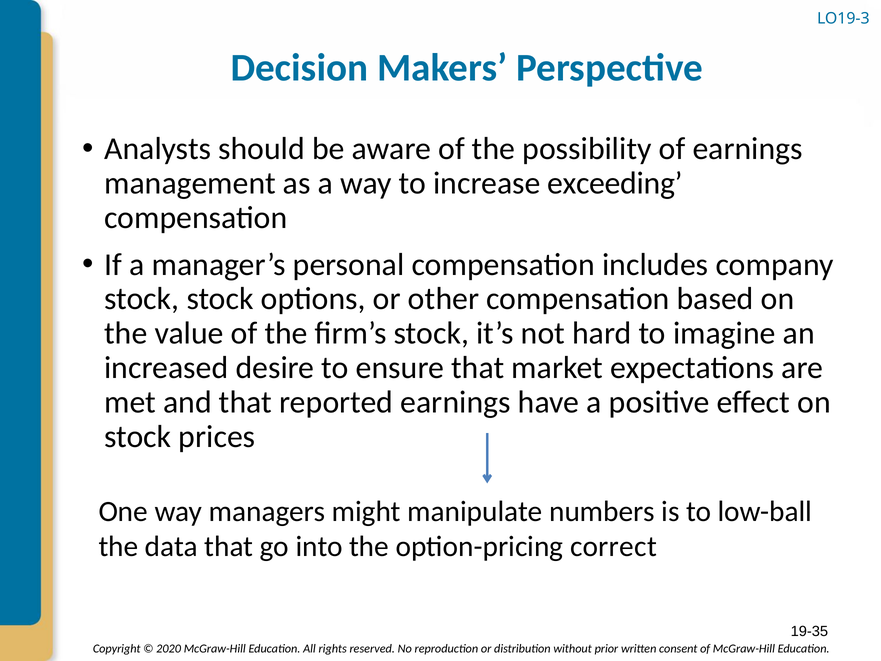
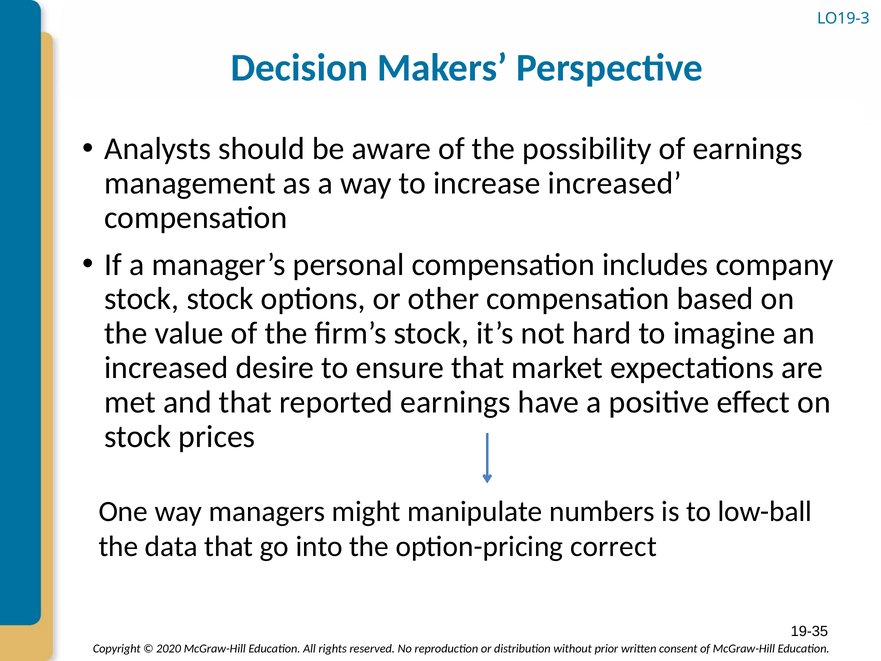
increase exceeding: exceeding -> increased
